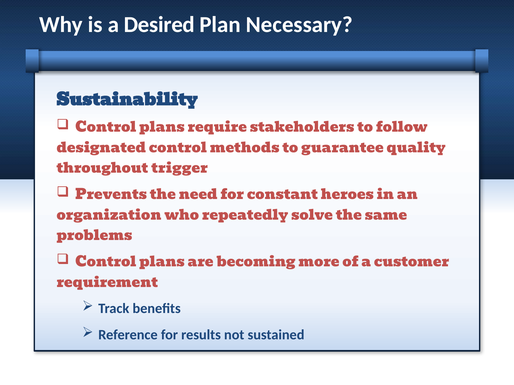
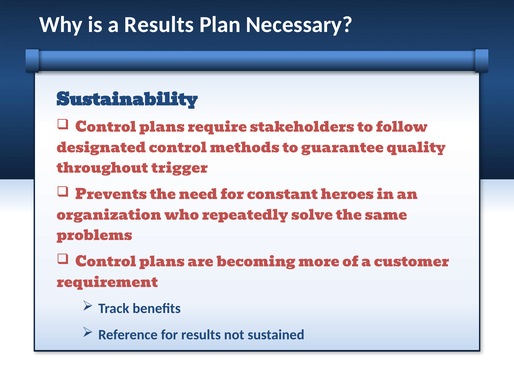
a Desired: Desired -> Results
